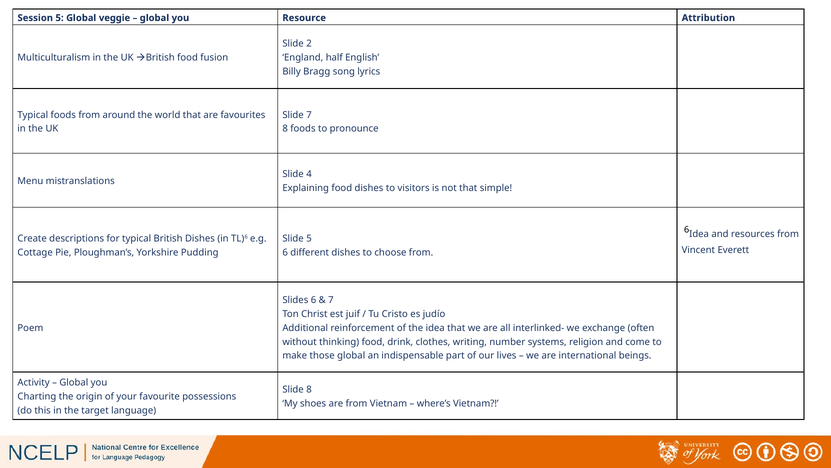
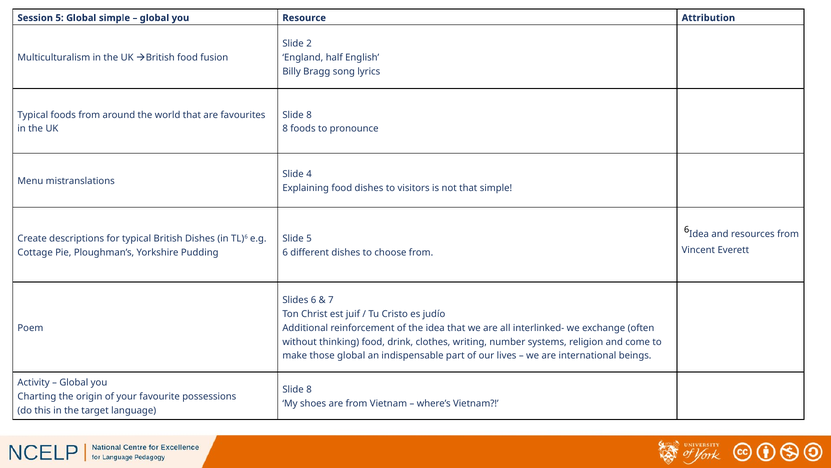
Global veggie: veggie -> simple
7 at (309, 115): 7 -> 8
